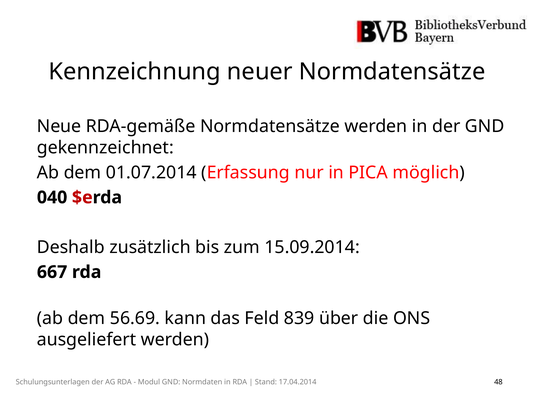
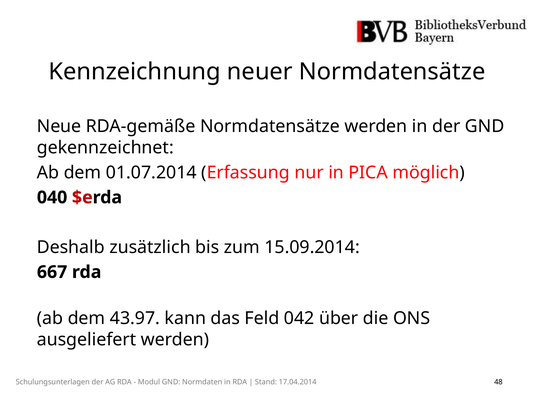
56.69: 56.69 -> 43.97
839: 839 -> 042
